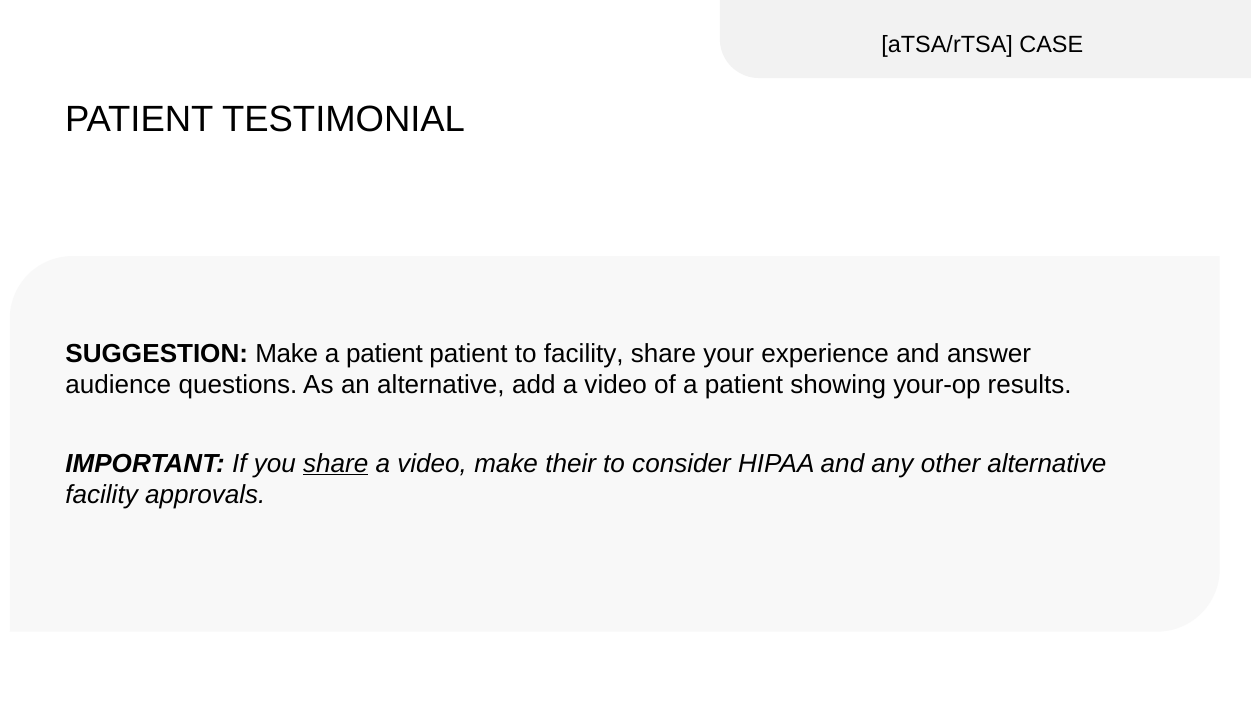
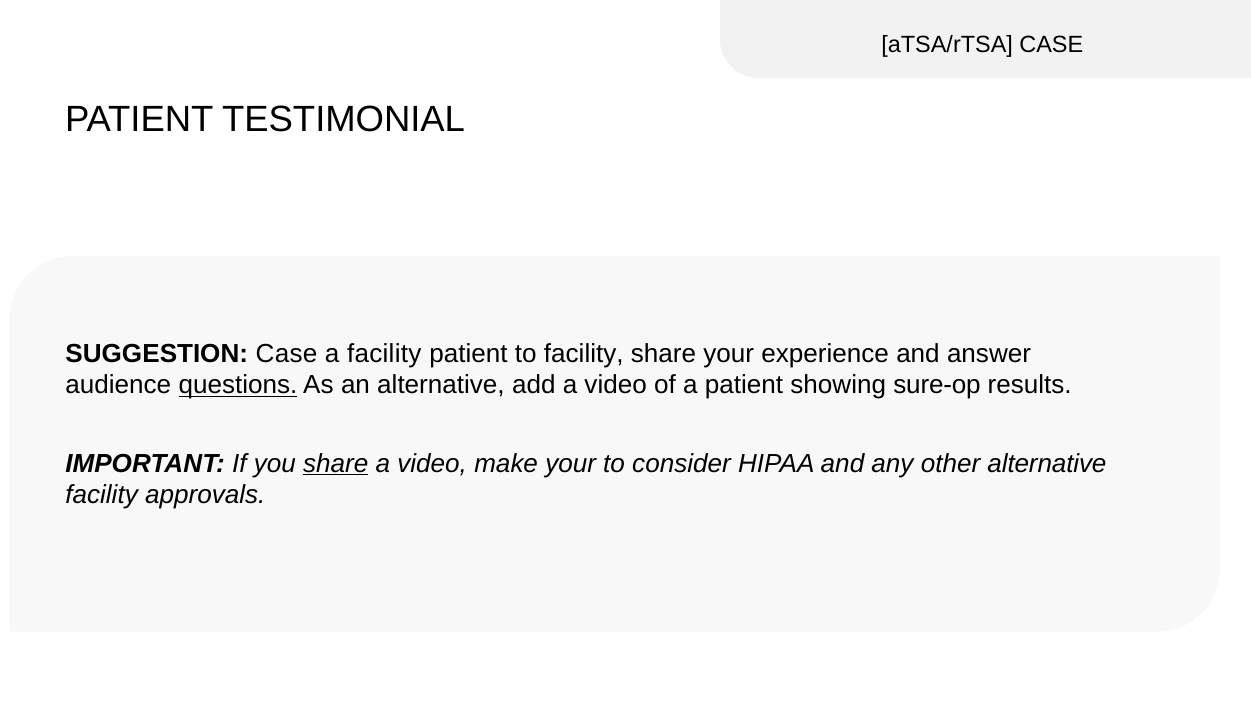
SUGGESTION Make: Make -> Case
patient at (385, 354): patient -> facility
questions underline: none -> present
your-op: your-op -> sure-op
make their: their -> your
